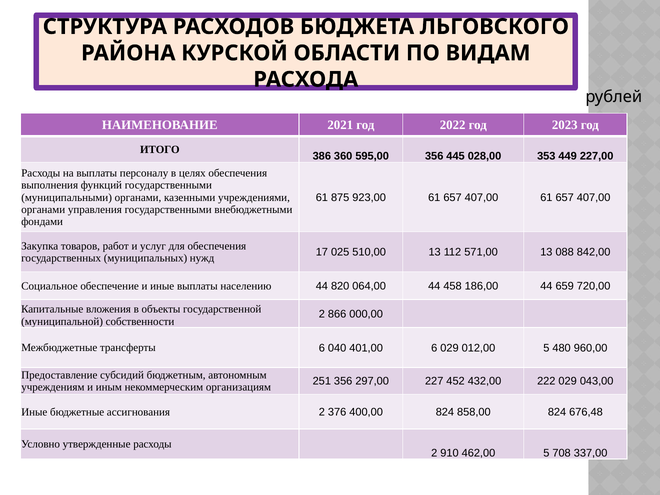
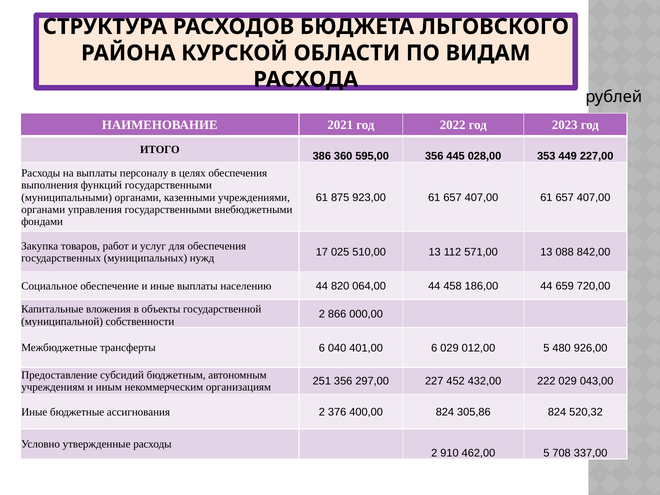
960,00: 960,00 -> 926,00
858,00: 858,00 -> 305,86
676,48: 676,48 -> 520,32
